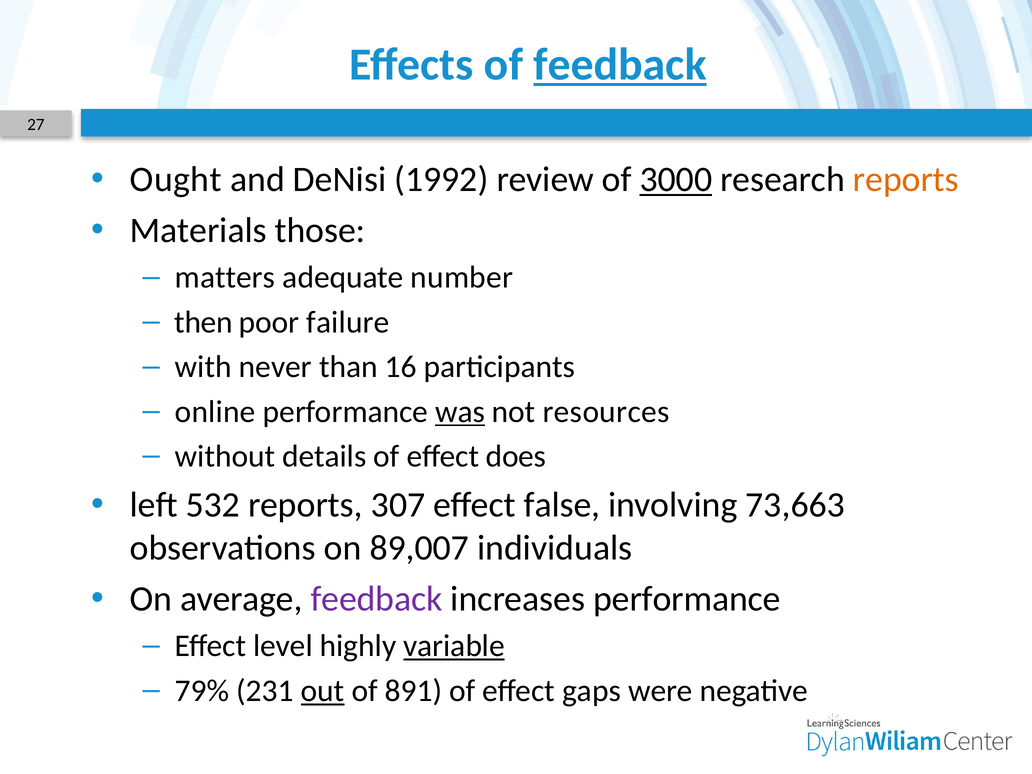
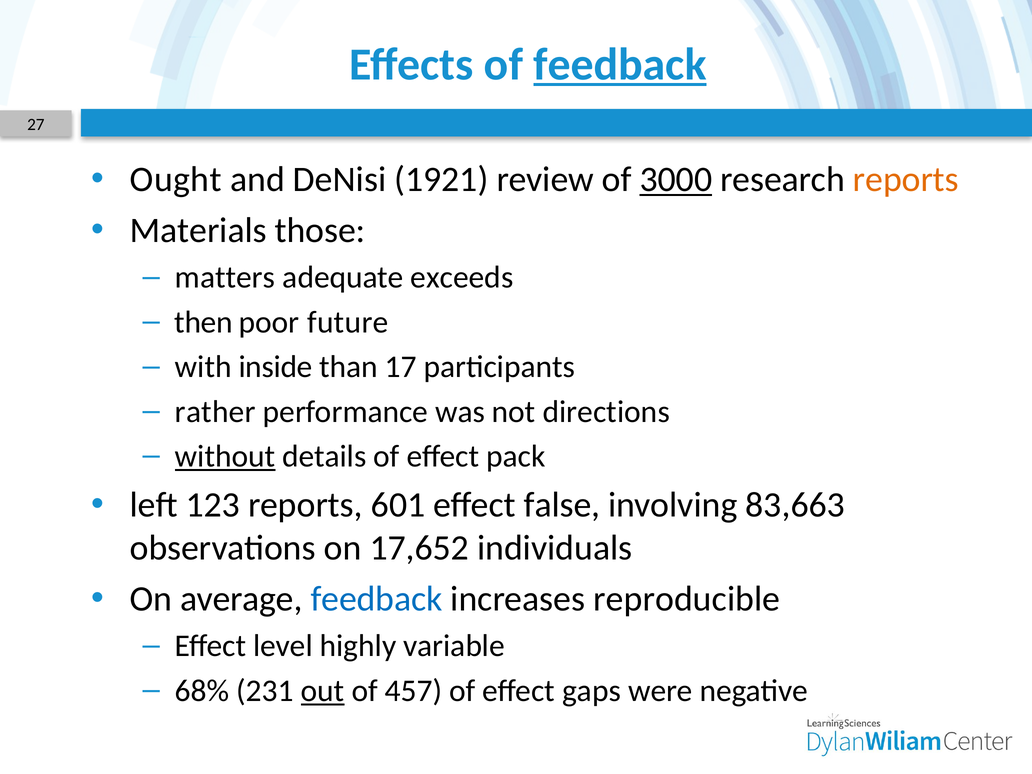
1992: 1992 -> 1921
number: number -> exceeds
failure: failure -> future
never: never -> inside
16: 16 -> 17
online: online -> rather
was underline: present -> none
resources: resources -> directions
without underline: none -> present
does: does -> pack
532: 532 -> 123
307: 307 -> 601
73,663: 73,663 -> 83,663
89,007: 89,007 -> 17,652
feedback at (377, 599) colour: purple -> blue
increases performance: performance -> reproducible
variable underline: present -> none
79%: 79% -> 68%
891: 891 -> 457
